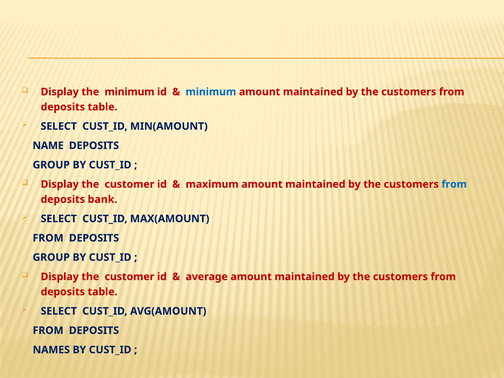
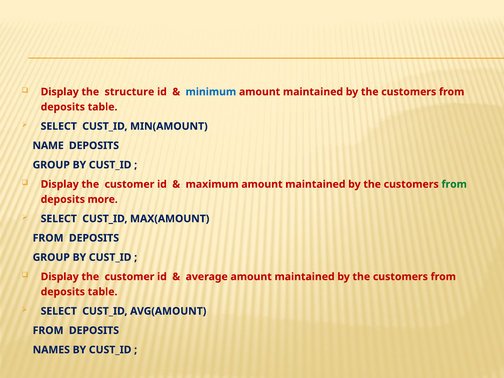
the minimum: minimum -> structure
from at (454, 184) colour: blue -> green
bank: bank -> more
